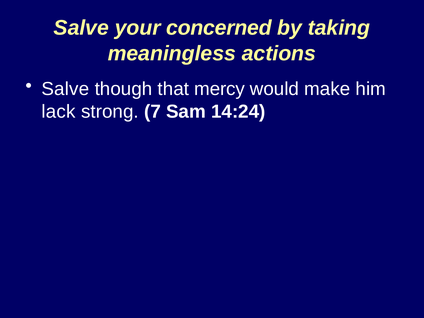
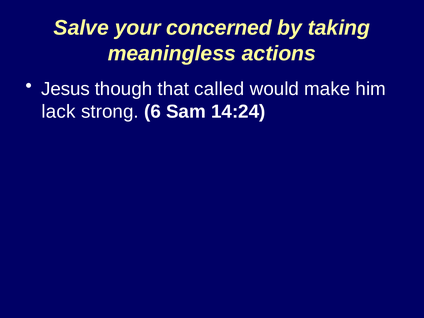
Salve at (65, 89): Salve -> Jesus
mercy: mercy -> called
7: 7 -> 6
